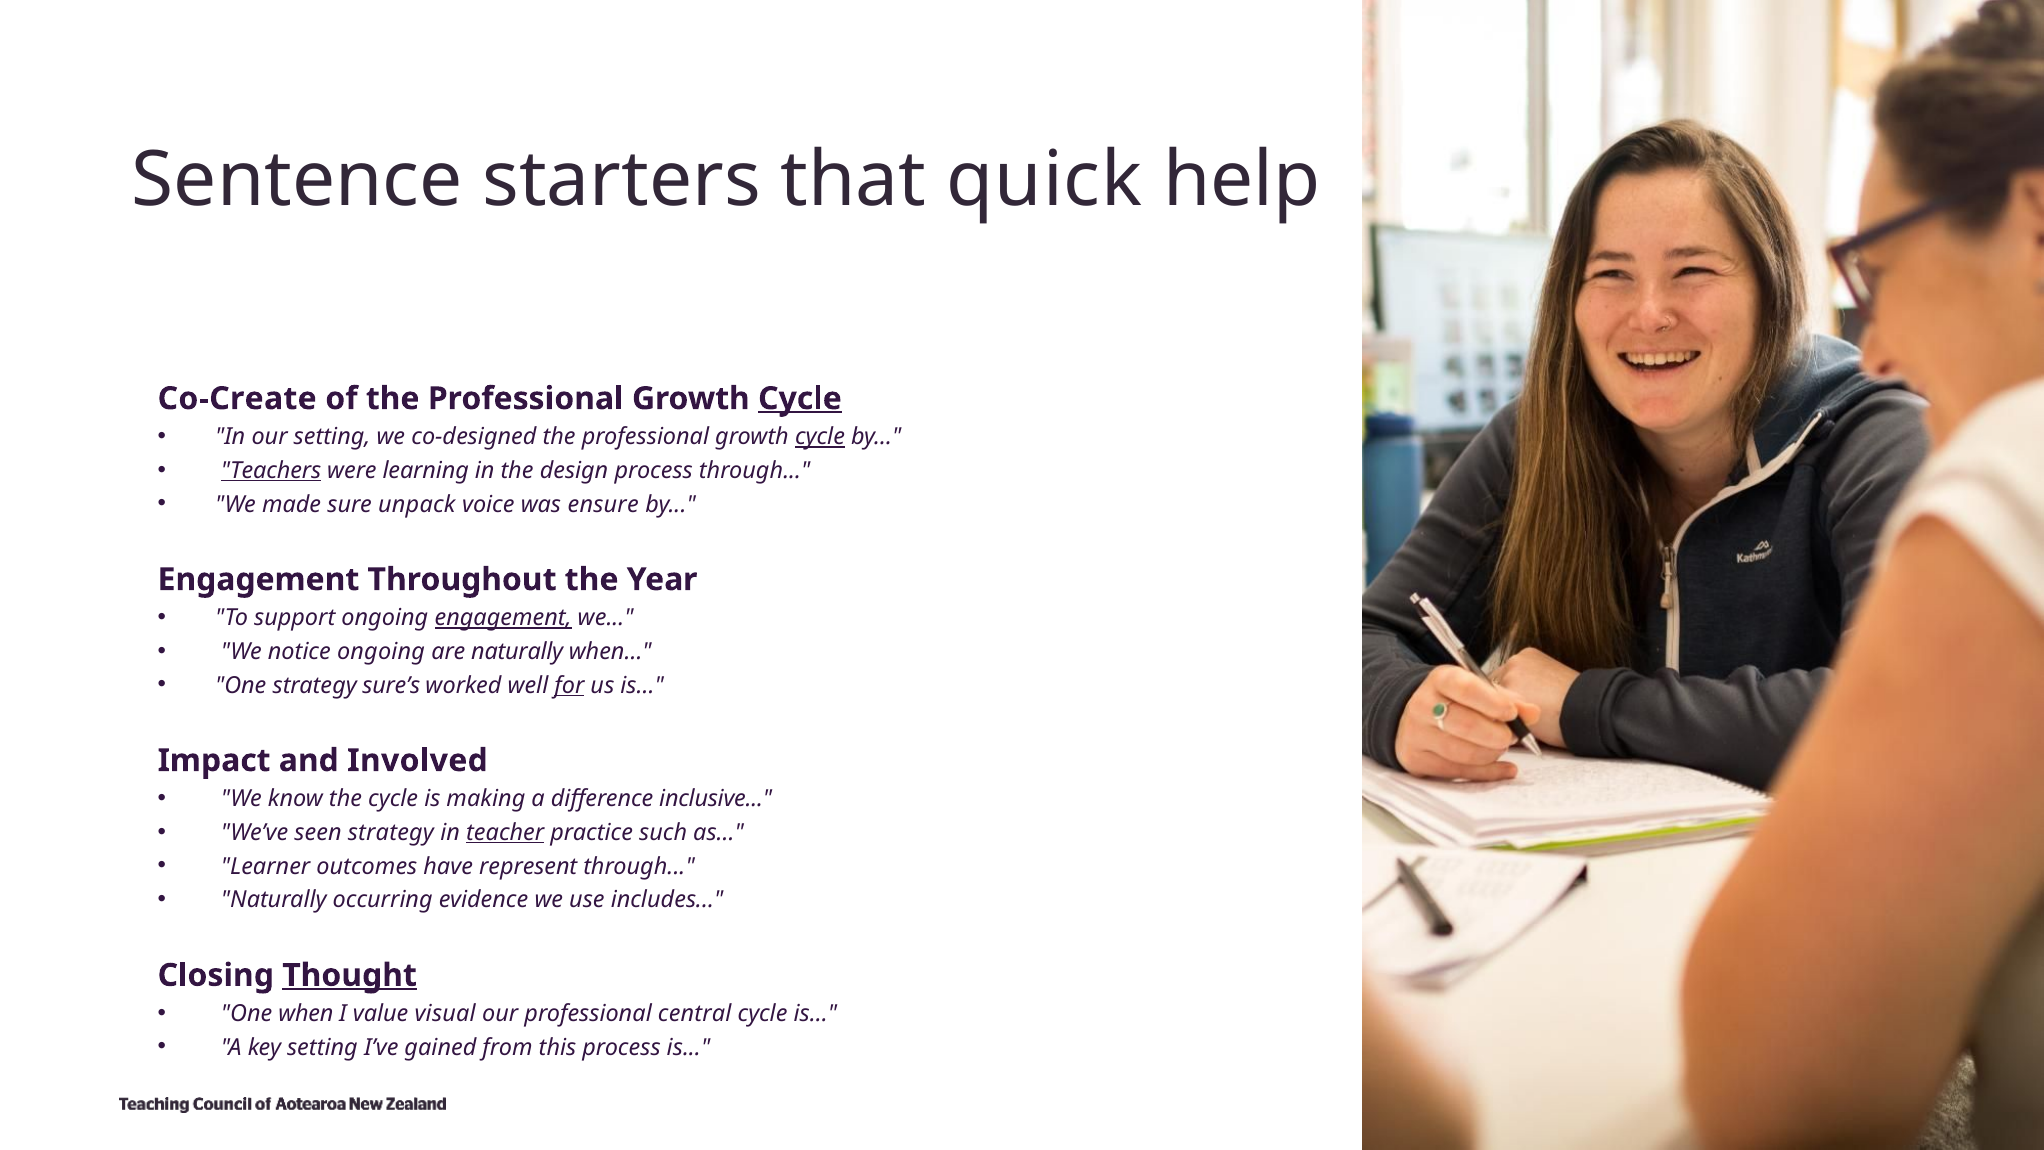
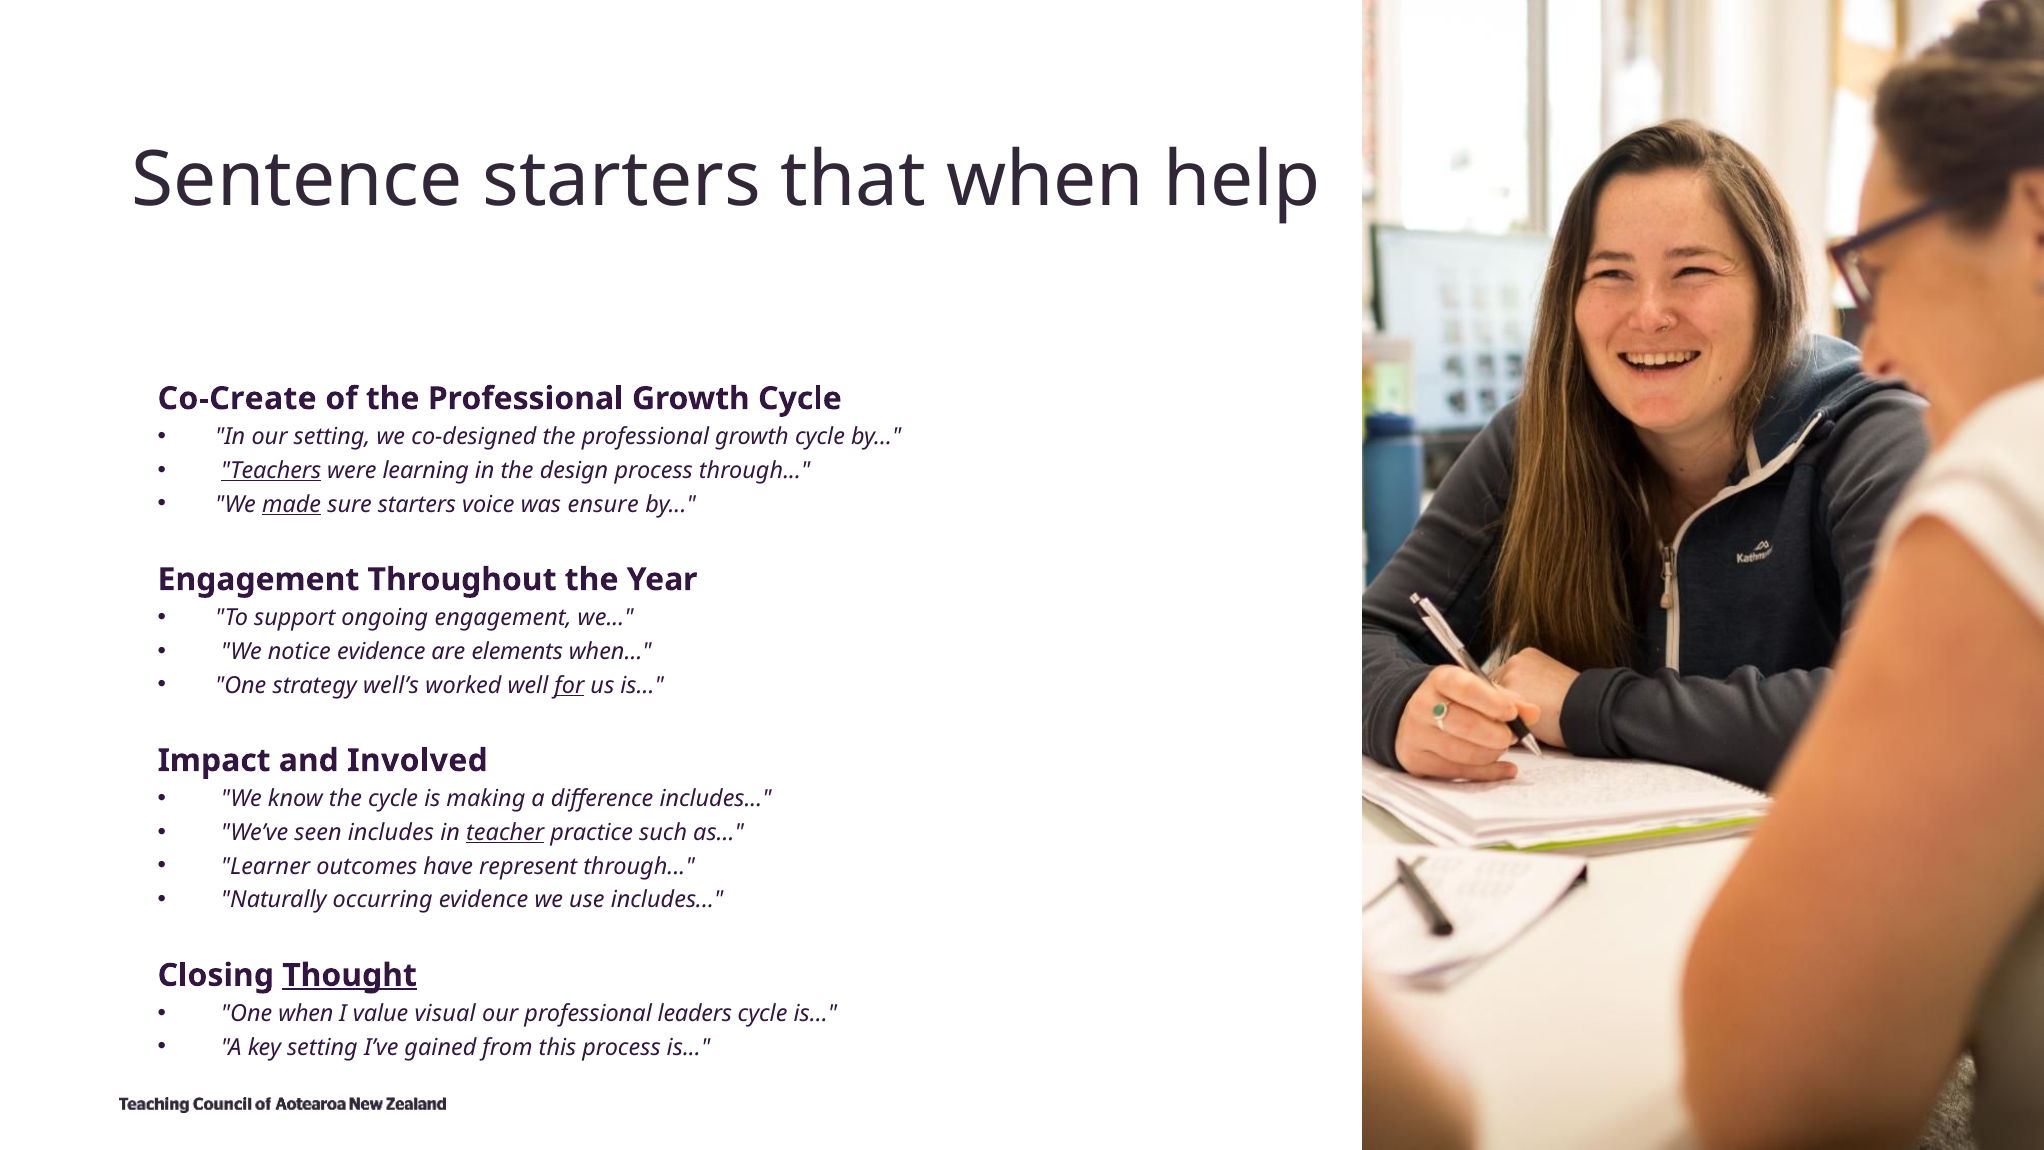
that quick: quick -> when
Cycle at (800, 399) underline: present -> none
cycle at (820, 437) underline: present -> none
made underline: none -> present
sure unpack: unpack -> starters
engagement at (503, 618) underline: present -> none
notice ongoing: ongoing -> evidence
are naturally: naturally -> elements
sure’s: sure’s -> well’s
difference inclusive: inclusive -> includes
seen strategy: strategy -> includes
central: central -> leaders
